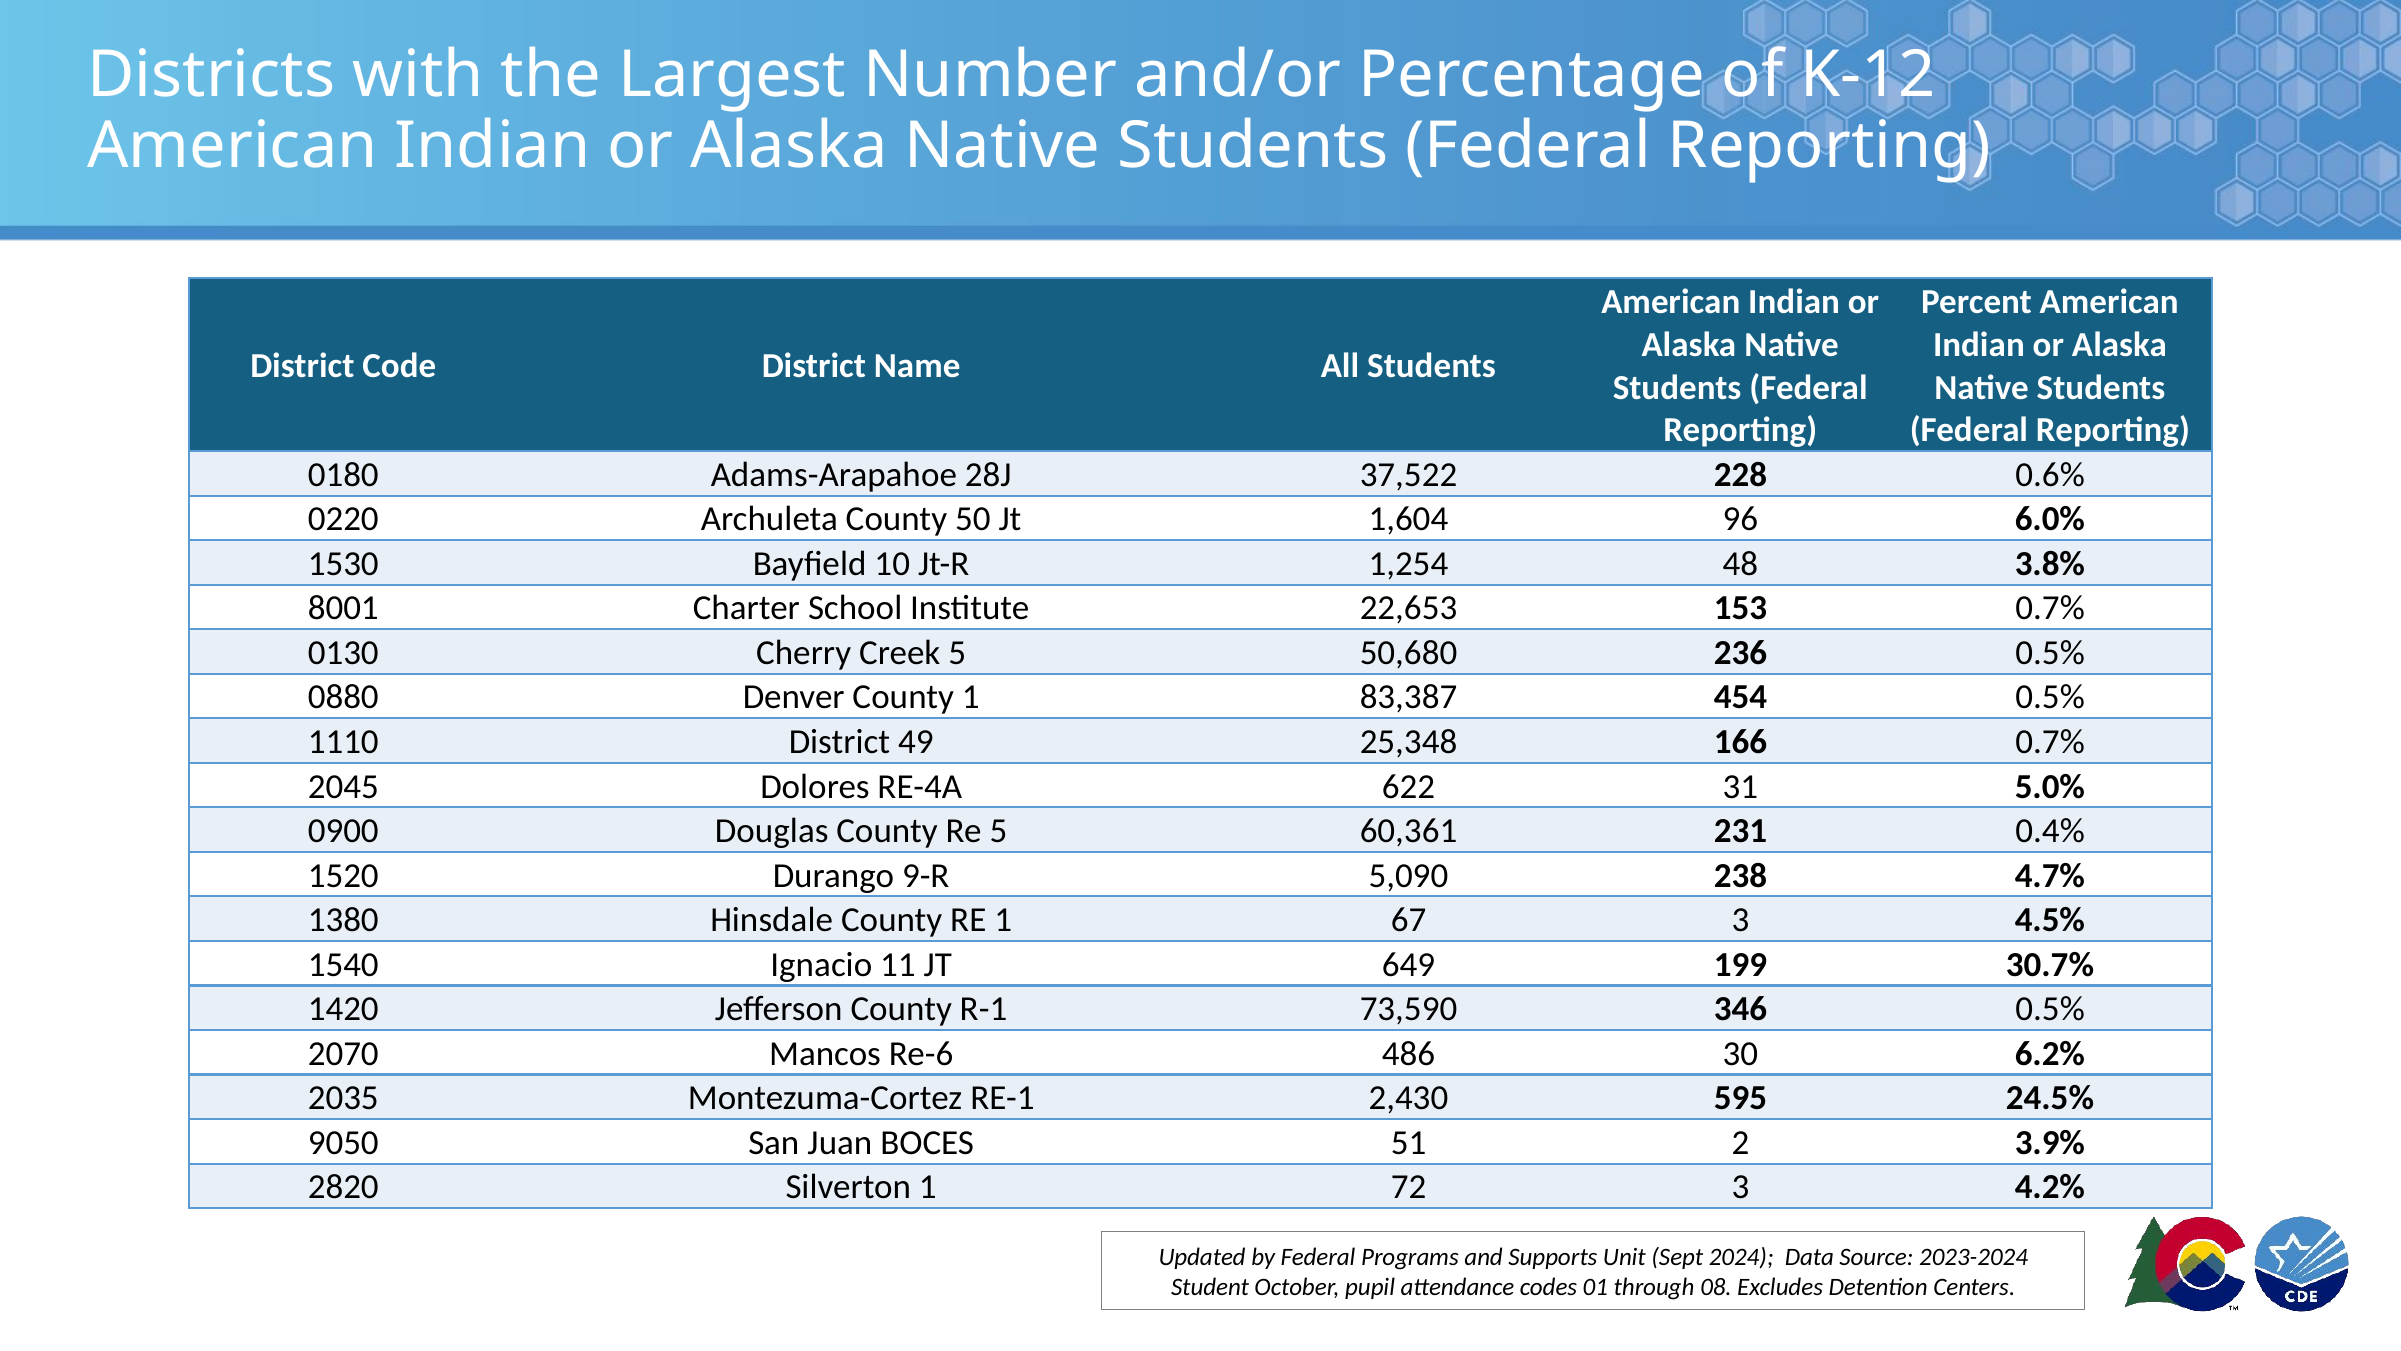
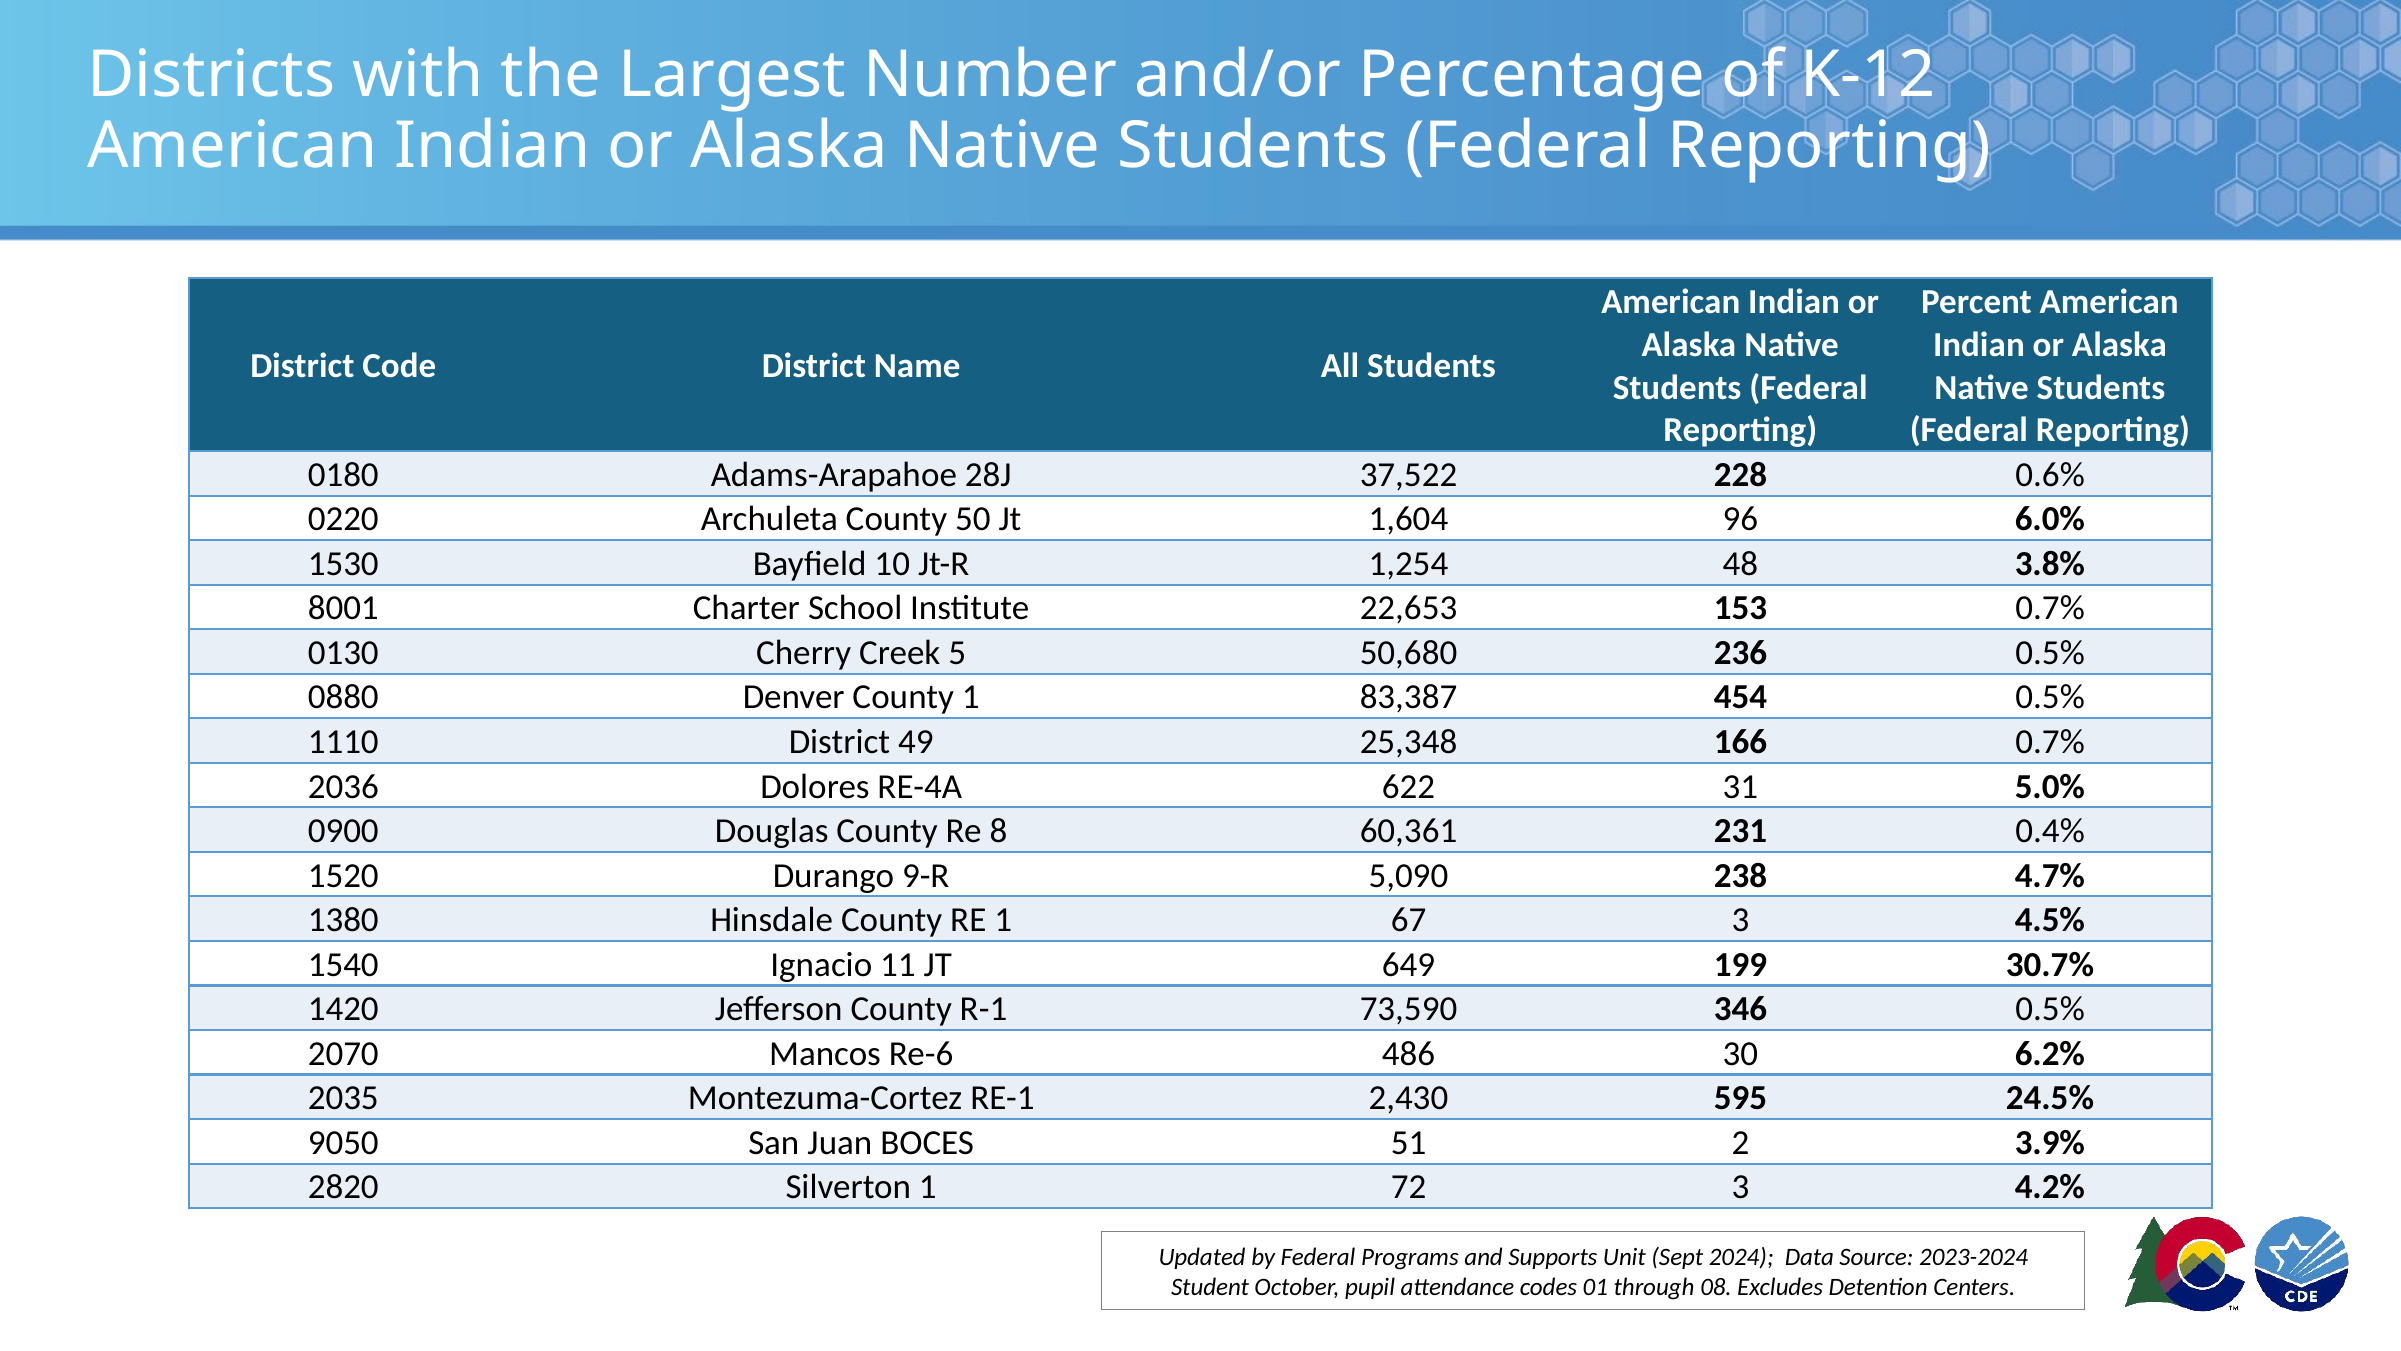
2045: 2045 -> 2036
Re 5: 5 -> 8
